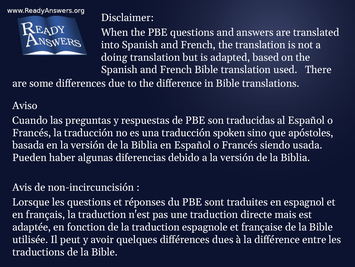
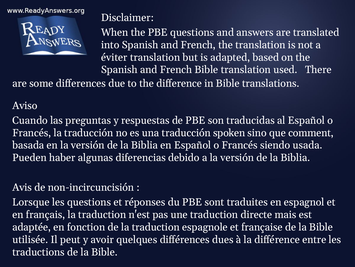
doing: doing -> éviter
apóstoles: apóstoles -> comment
